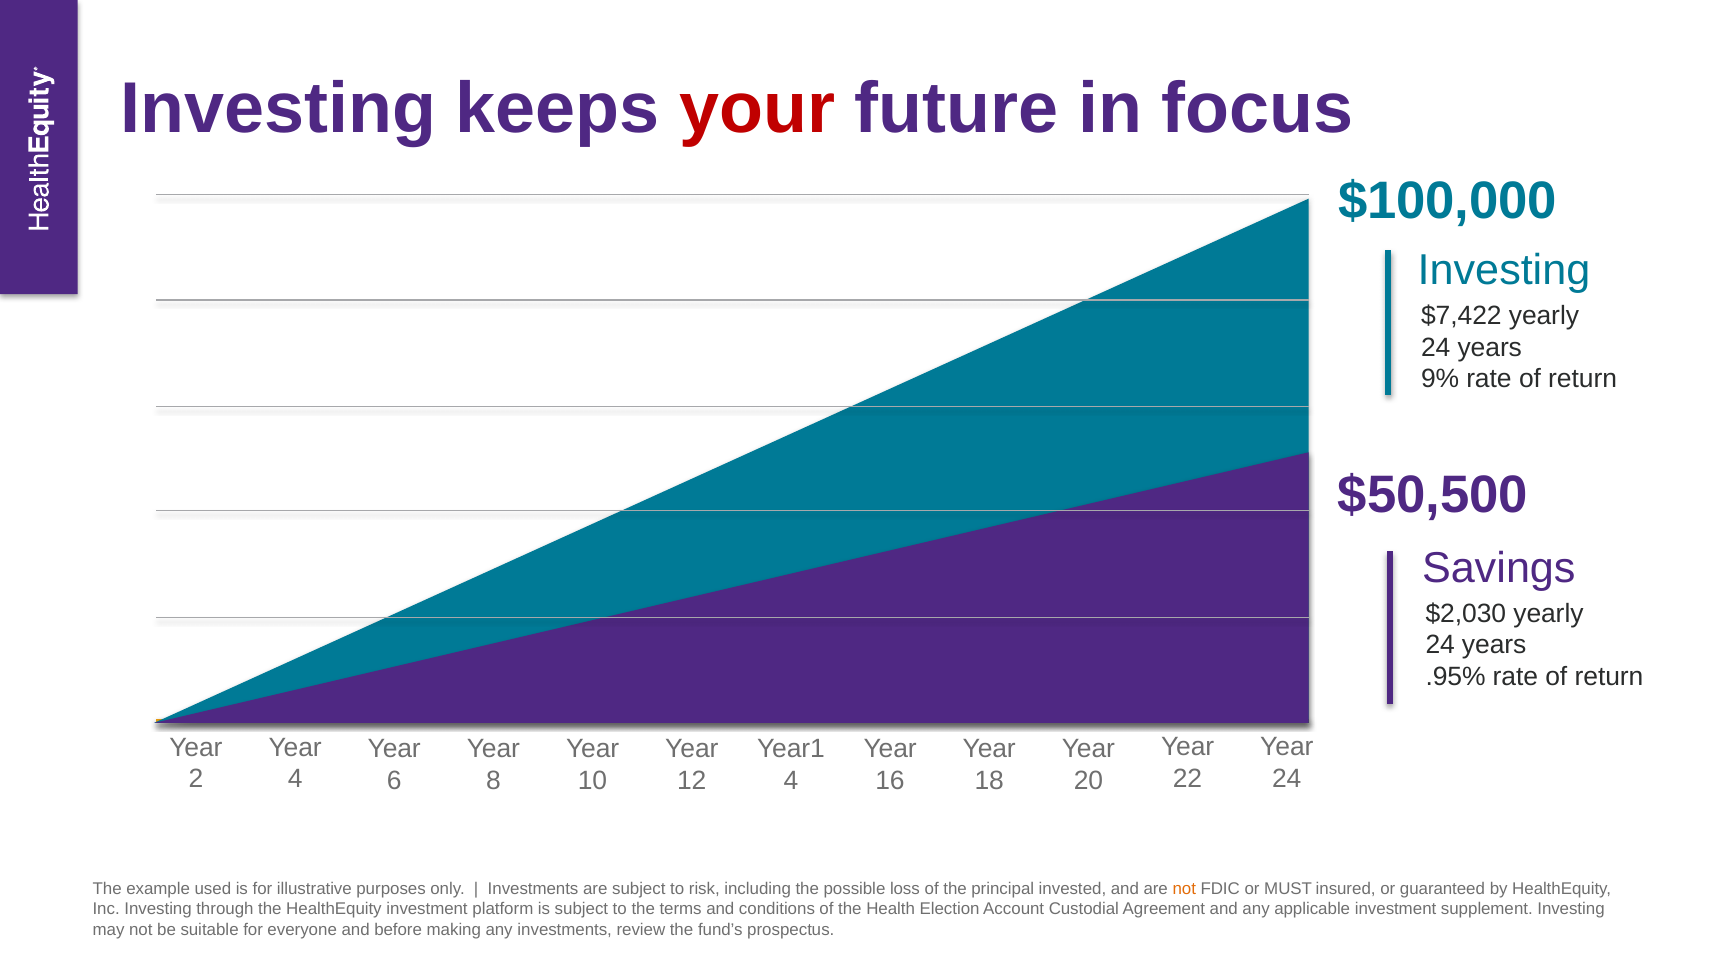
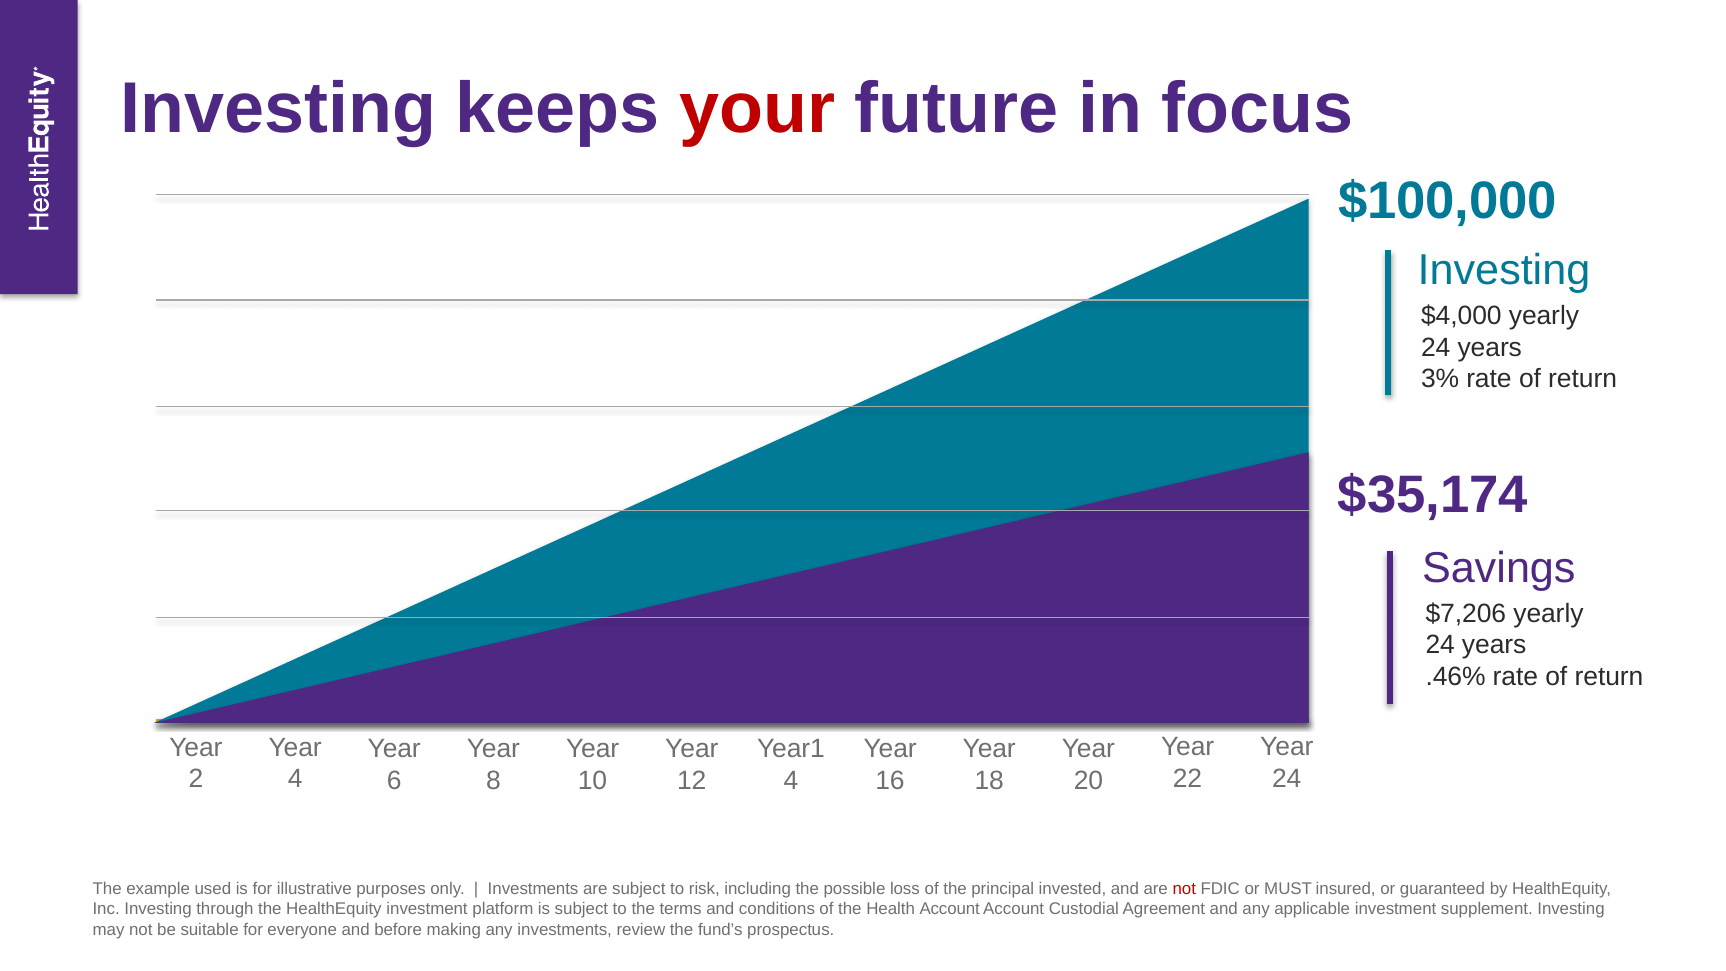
$7,422: $7,422 -> $4,000
9%: 9% -> 3%
$50,500: $50,500 -> $35,174
$2,030: $2,030 -> $7,206
.95%: .95% -> .46%
not at (1184, 889) colour: orange -> red
Health Election: Election -> Account
